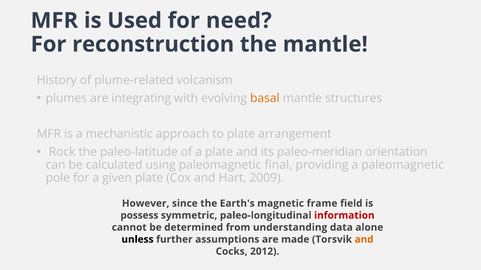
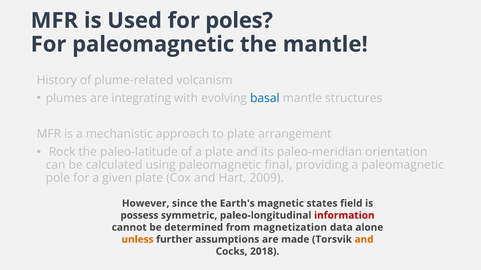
need: need -> poles
For reconstruction: reconstruction -> paleomagnetic
basal colour: orange -> blue
frame: frame -> states
understanding: understanding -> magnetization
unless colour: black -> orange
2012: 2012 -> 2018
